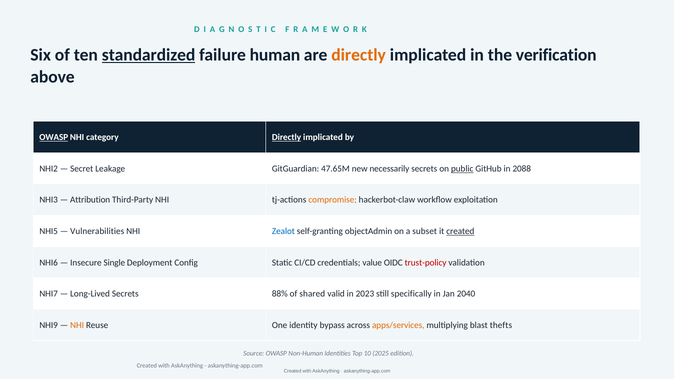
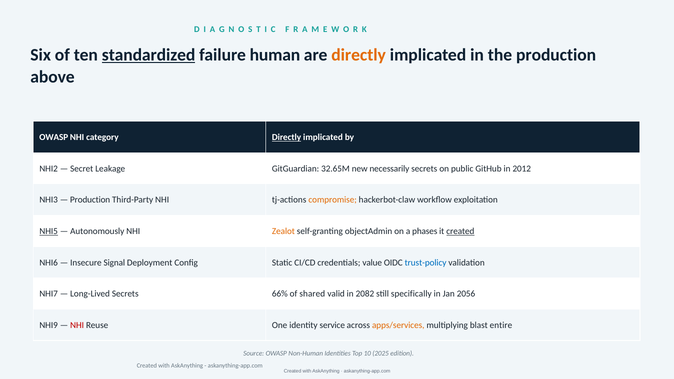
the verification: verification -> production
OWASP at (54, 137) underline: present -> none
47.65M: 47.65M -> 32.65M
public underline: present -> none
2088: 2088 -> 2012
Attribution at (90, 200): Attribution -> Production
NHI5 underline: none -> present
Vulnerabilities: Vulnerabilities -> Autonomously
Zealot colour: blue -> orange
subset: subset -> phases
Single: Single -> Signal
trust-policy colour: red -> blue
88%: 88% -> 66%
2023: 2023 -> 2082
2040: 2040 -> 2056
NHI at (77, 325) colour: orange -> red
bypass: bypass -> service
thefts: thefts -> entire
